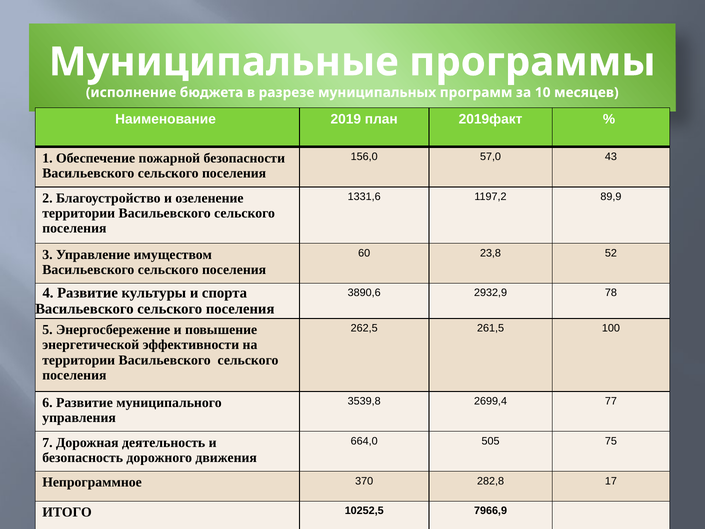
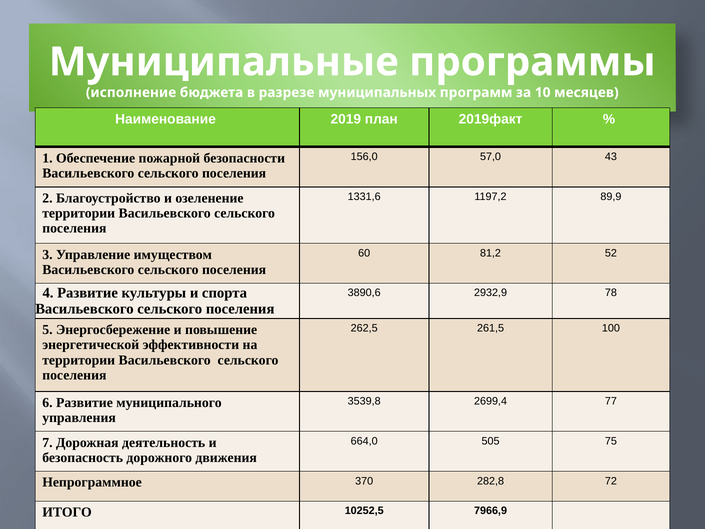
23,8: 23,8 -> 81,2
17: 17 -> 72
